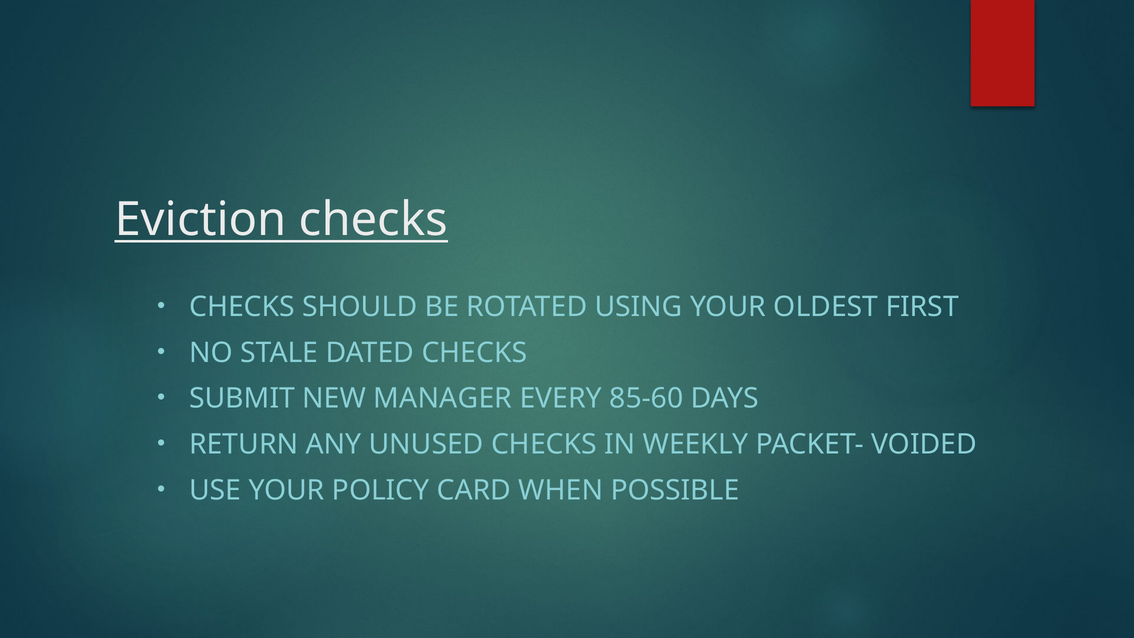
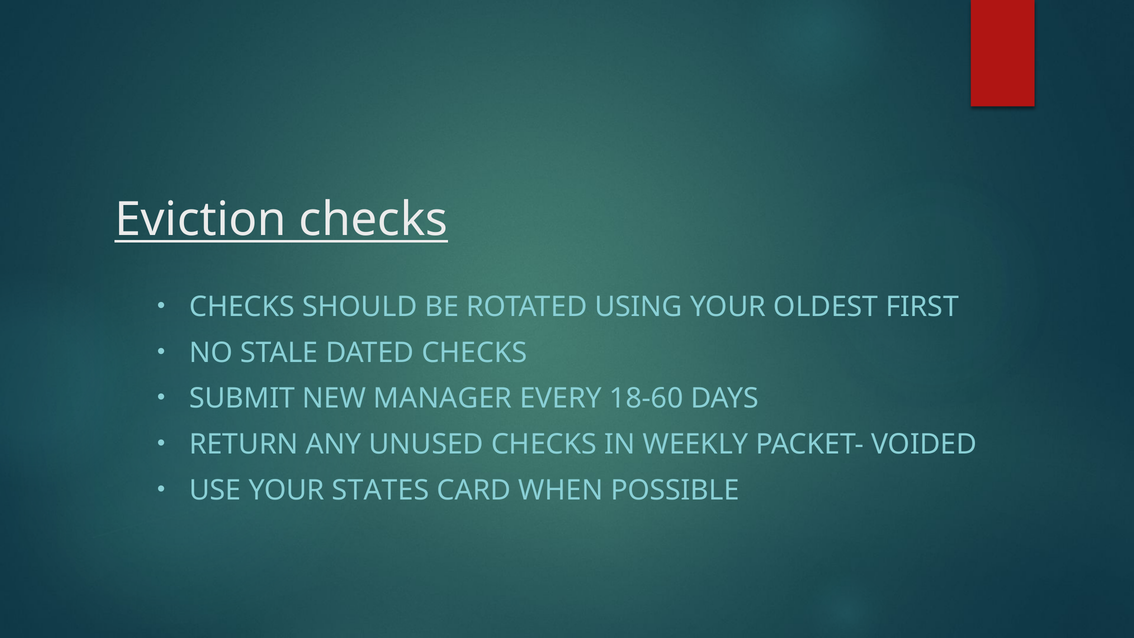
85-60: 85-60 -> 18-60
POLICY: POLICY -> STATES
